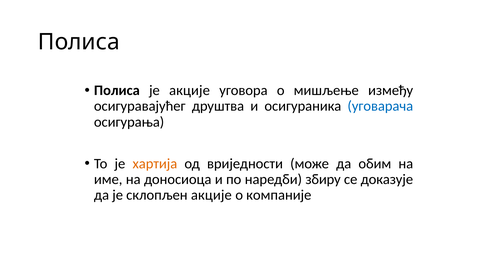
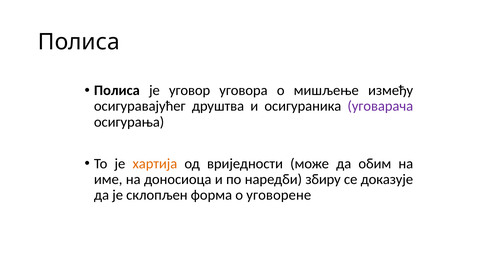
је акције: акције -> уговор
уговарача colour: blue -> purple
склопљен акције: акције -> форма
компаније: компаније -> уговорене
